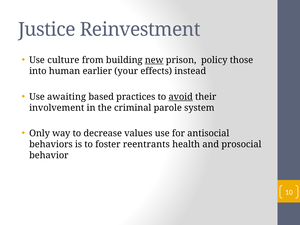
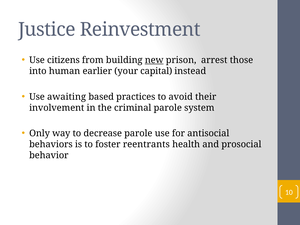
culture: culture -> citizens
policy: policy -> arrest
effects: effects -> capital
avoid underline: present -> none
decrease values: values -> parole
